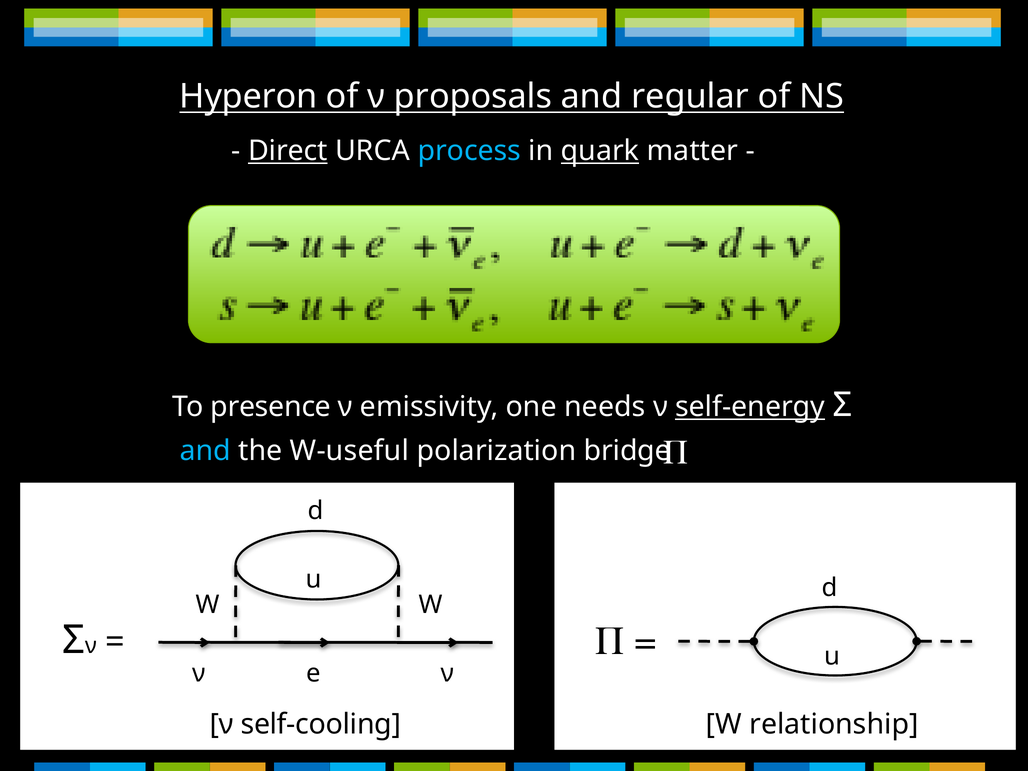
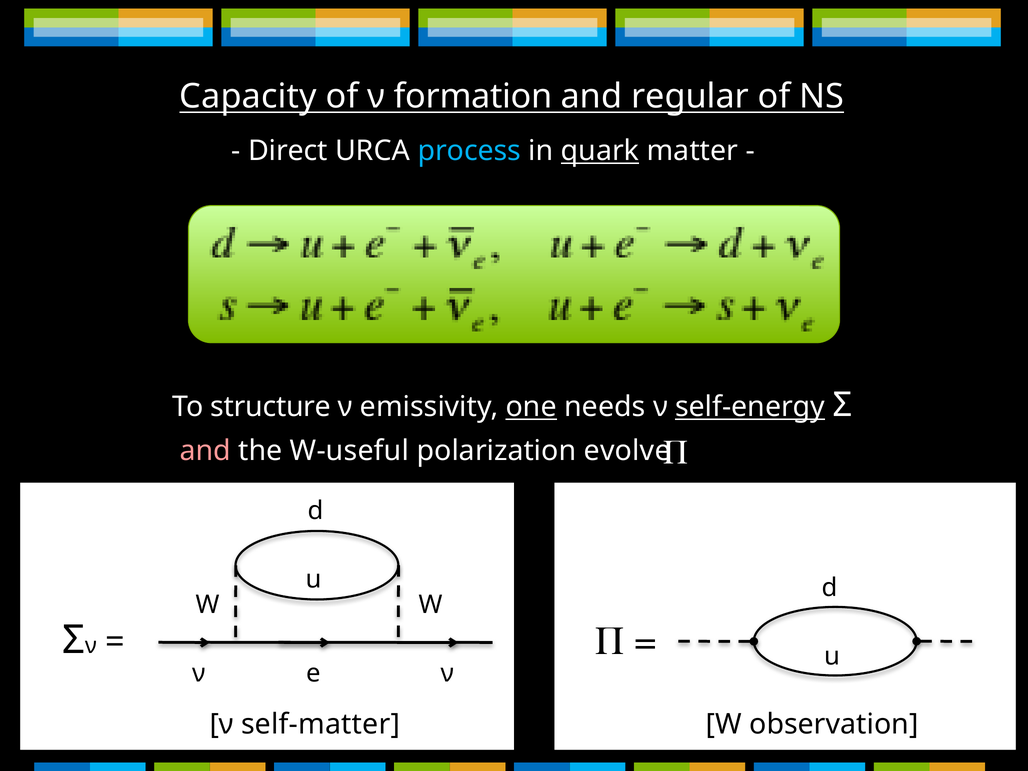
Hyperon: Hyperon -> Capacity
proposals: proposals -> formation
Direct underline: present -> none
presence: presence -> structure
one underline: none -> present
and at (205, 451) colour: light blue -> pink
bridge: bridge -> evolve
self-cooling: self-cooling -> self-matter
relationship: relationship -> observation
